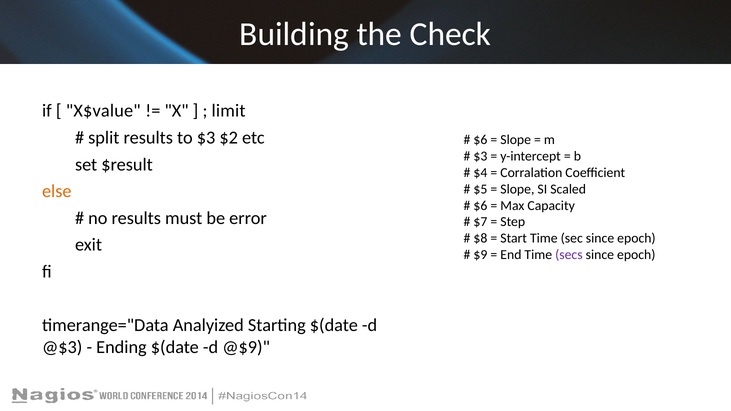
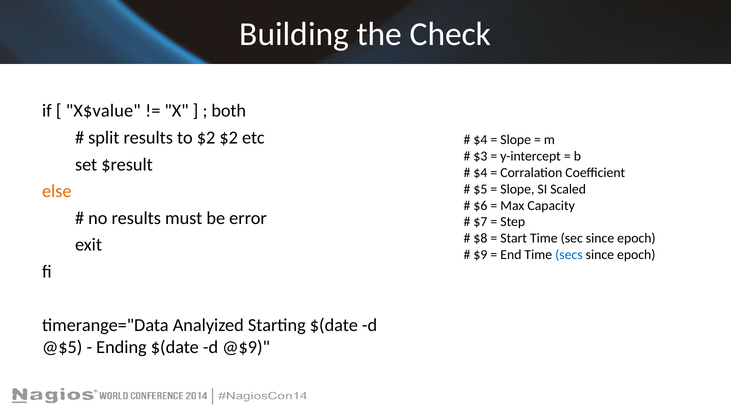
limit: limit -> both
to $3: $3 -> $2
$6 at (480, 140): $6 -> $4
secs colour: purple -> blue
@$3: @$3 -> @$5
